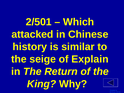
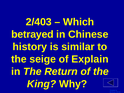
2/501: 2/501 -> 2/403
attacked: attacked -> betrayed
